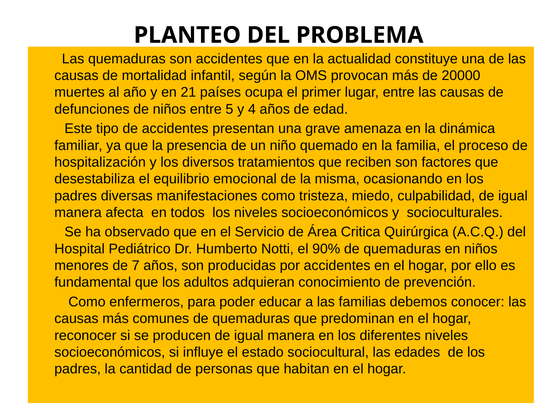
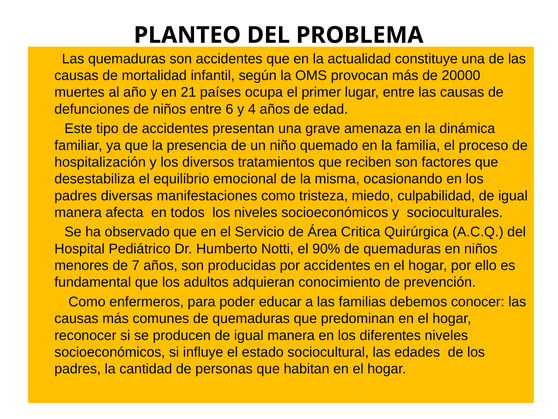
5: 5 -> 6
